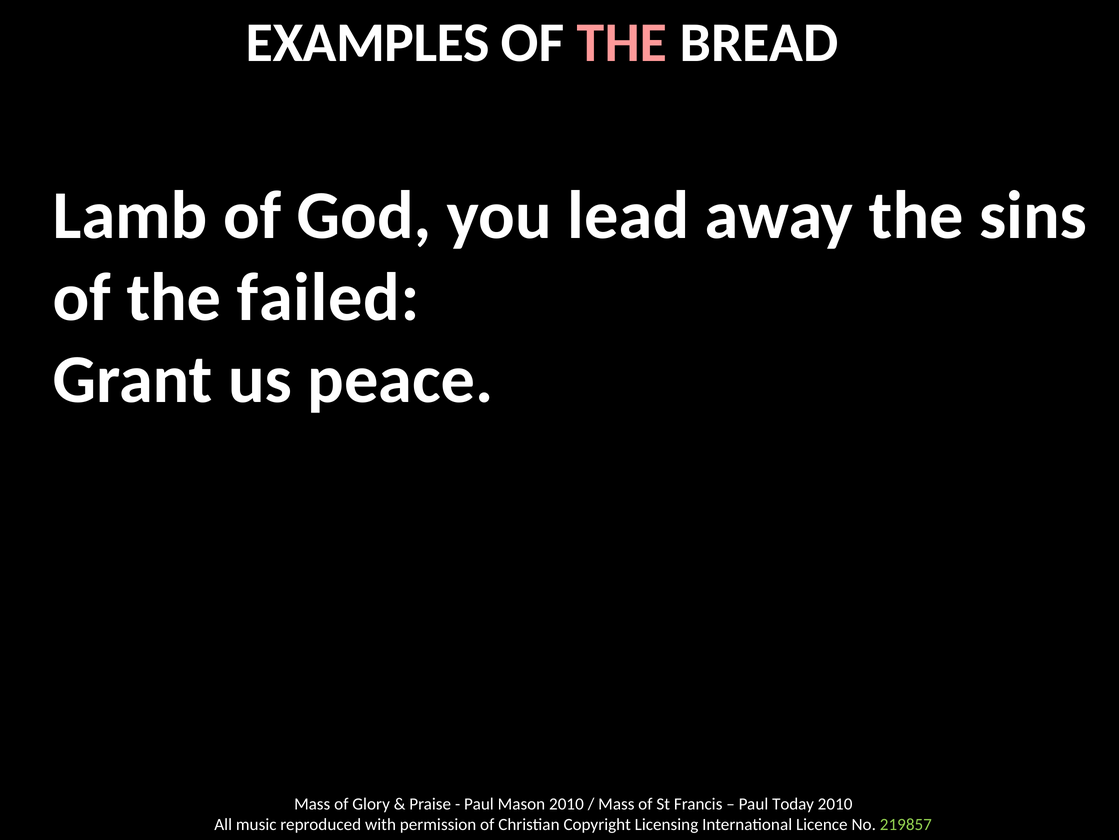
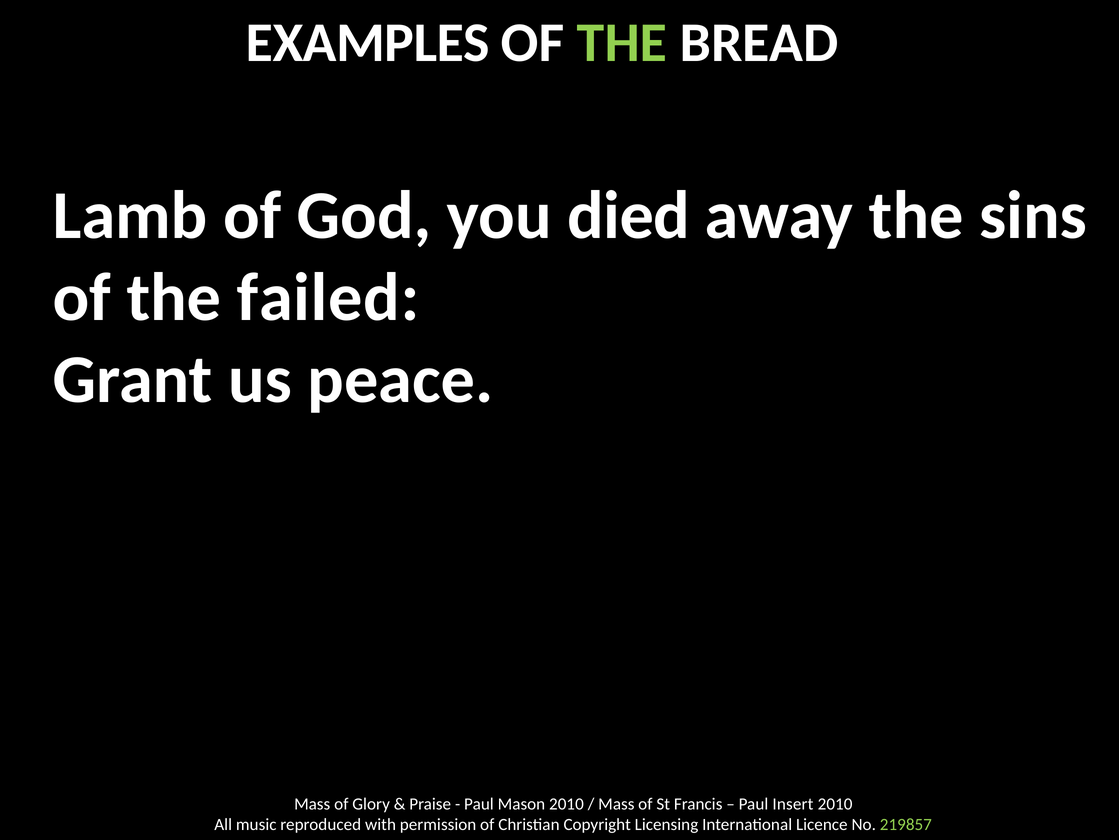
THE at (622, 43) colour: pink -> light green
lead: lead -> died
Today: Today -> Insert
